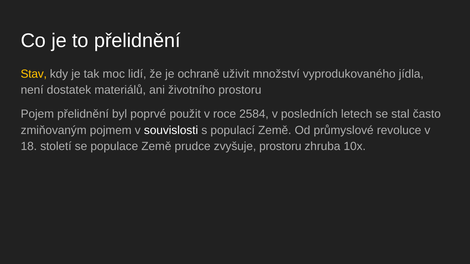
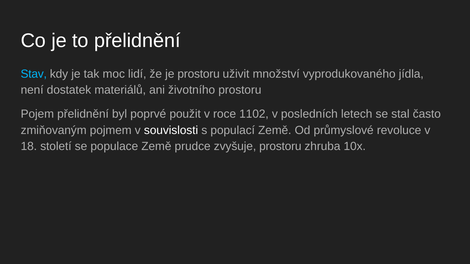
Stav colour: yellow -> light blue
je ochraně: ochraně -> prostoru
2584: 2584 -> 1102
